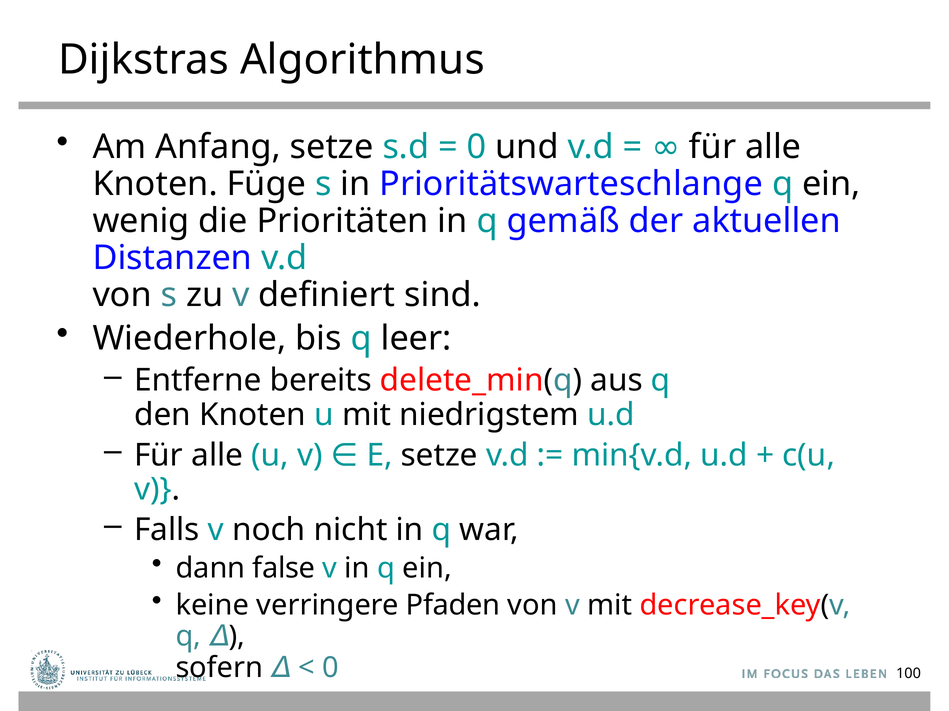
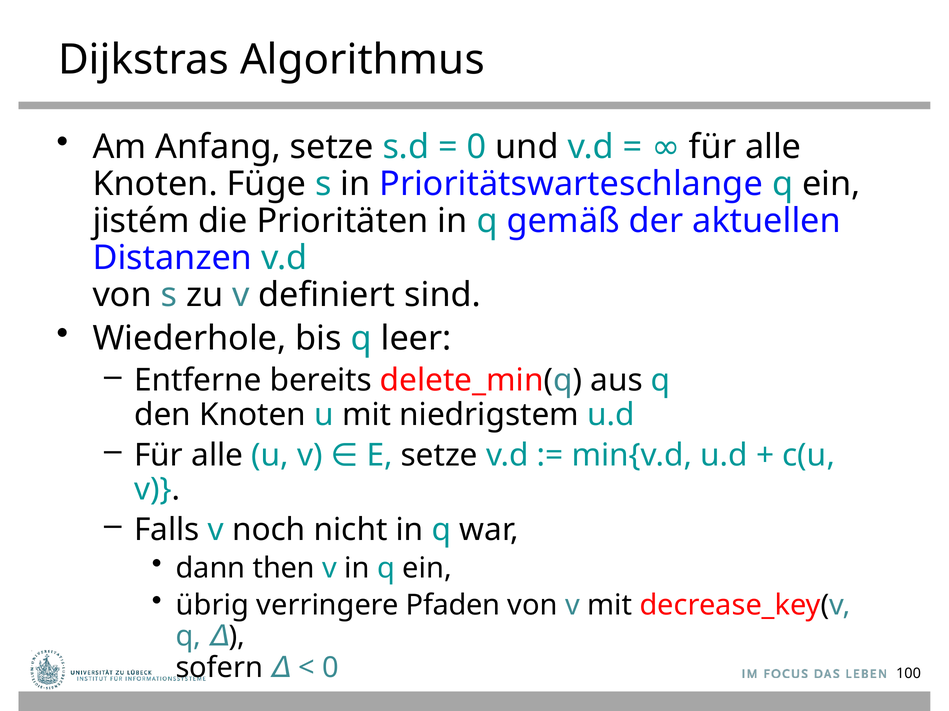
wenig: wenig -> jistém
false: false -> then
keine: keine -> übrig
